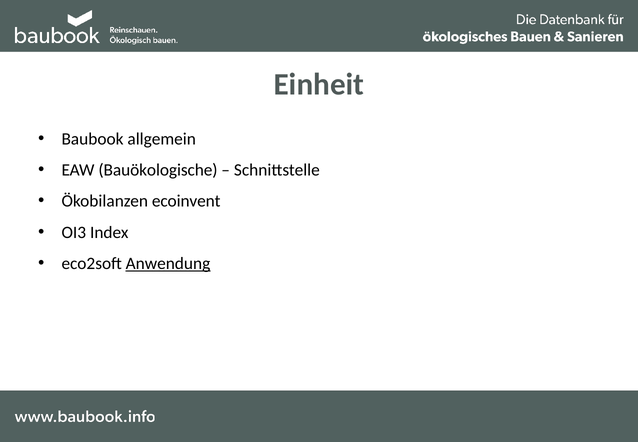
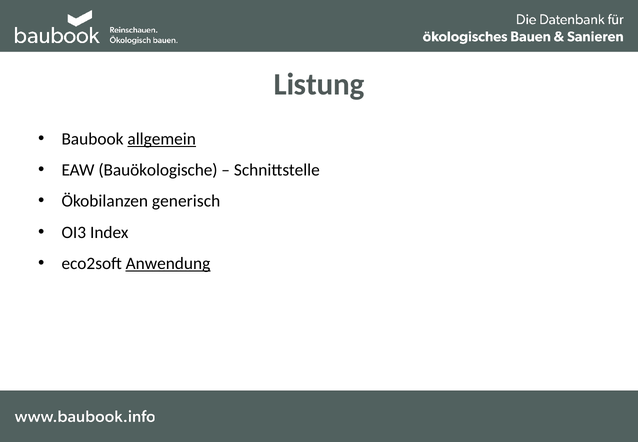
Einheit: Einheit -> Listung
allgemein underline: none -> present
ecoinvent: ecoinvent -> generisch
